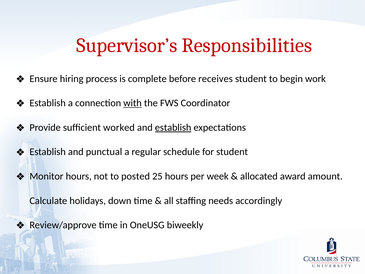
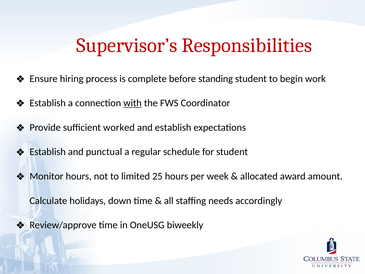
receives: receives -> standing
establish at (173, 127) underline: present -> none
posted: posted -> limited
